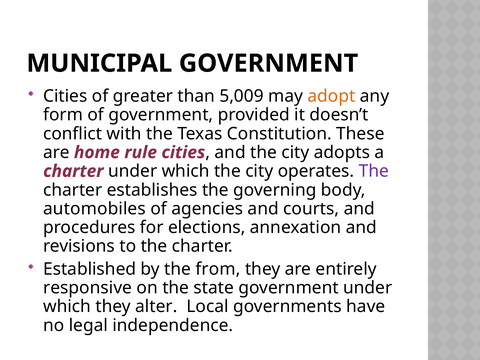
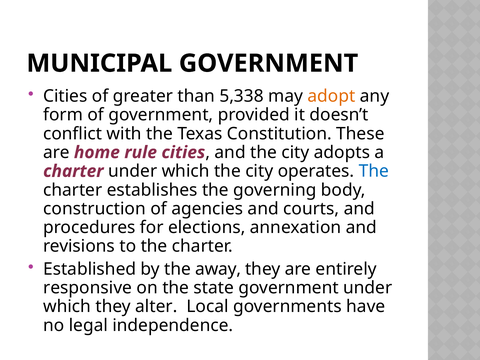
5,009: 5,009 -> 5,338
The at (374, 171) colour: purple -> blue
automobiles: automobiles -> construction
from: from -> away
